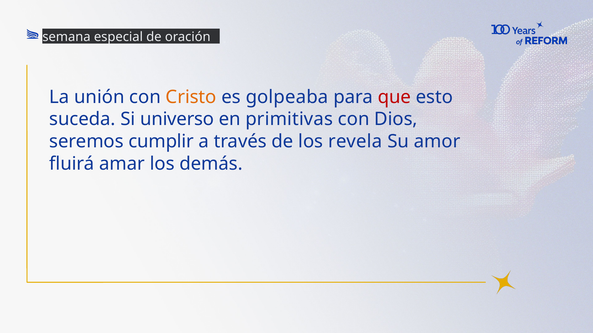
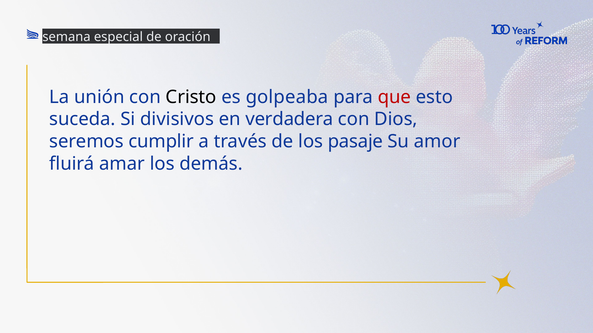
Cristo colour: orange -> black
universo: universo -> divisivos
primitivas: primitivas -> verdadera
revela: revela -> pasaje
